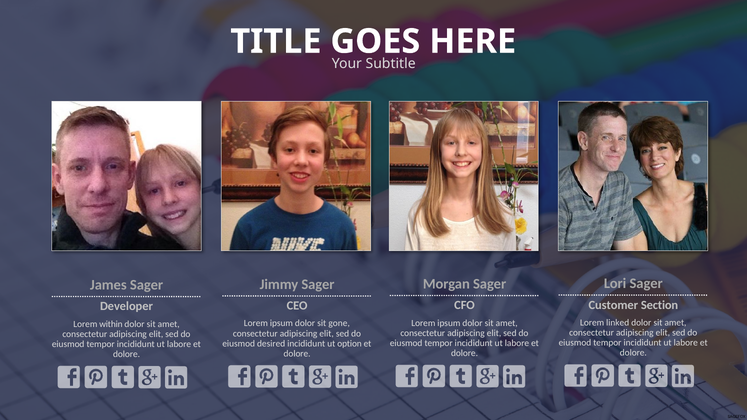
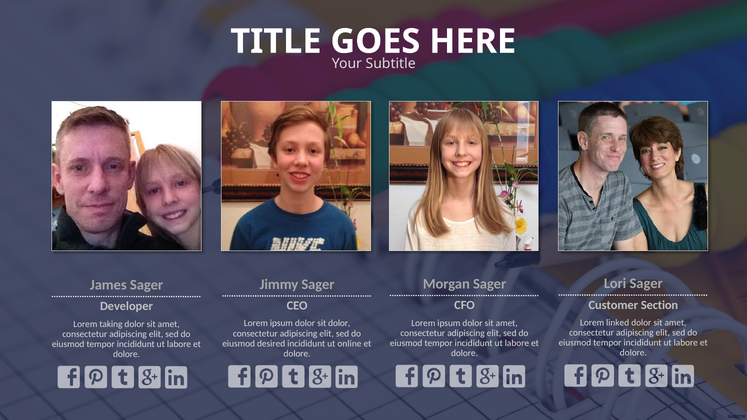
sit gone: gone -> dolor
within: within -> taking
option: option -> online
